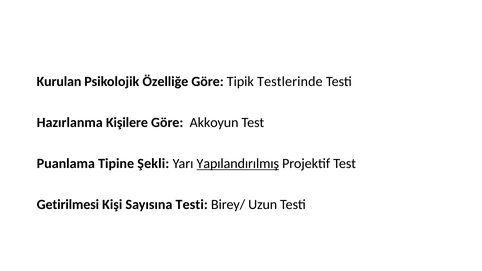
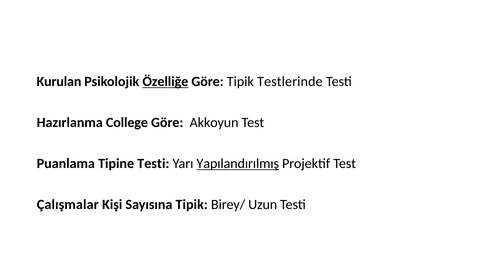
Özelliğe underline: none -> present
Kişilere: Kişilere -> College
Tipine Şekli: Şekli -> Testi
Getirilmesi: Getirilmesi -> Çalışmalar
Sayısına Testi: Testi -> Tipik
